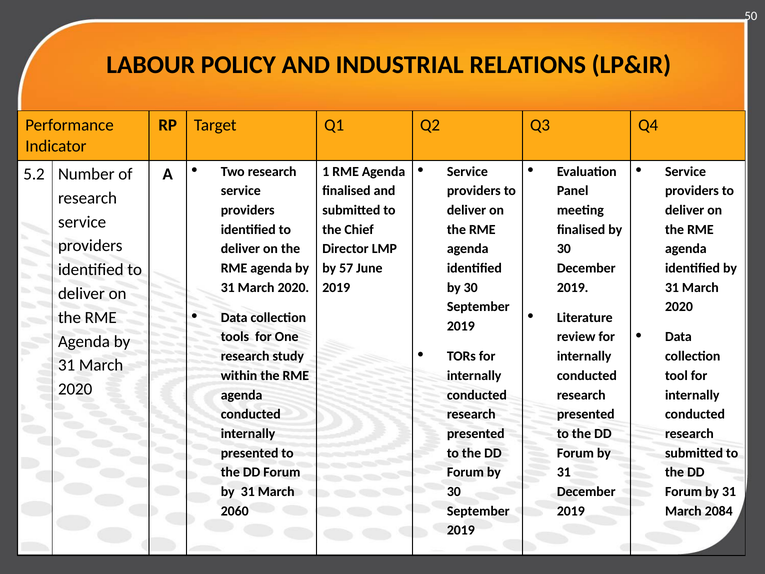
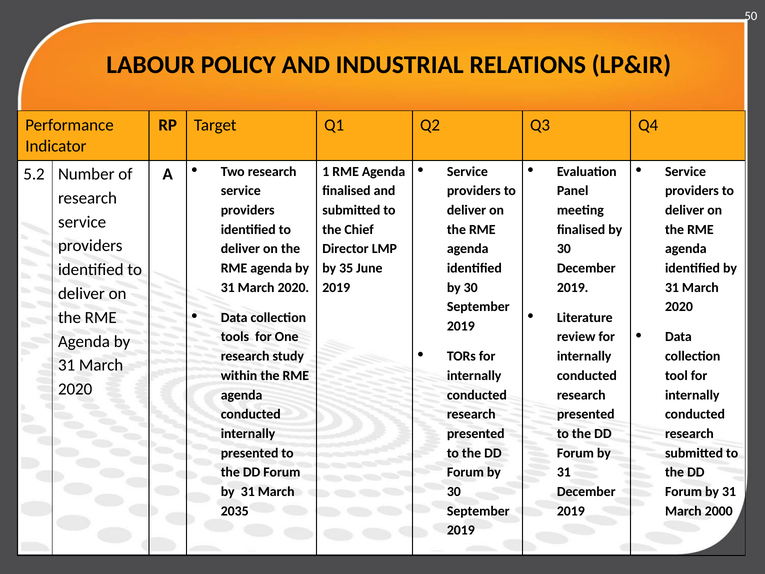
57: 57 -> 35
2060: 2060 -> 2035
2084: 2084 -> 2000
